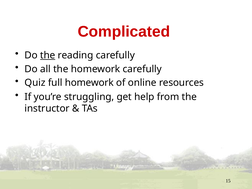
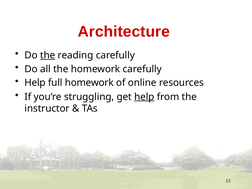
Complicated: Complicated -> Architecture
Quiz at (35, 83): Quiz -> Help
help at (144, 97) underline: none -> present
